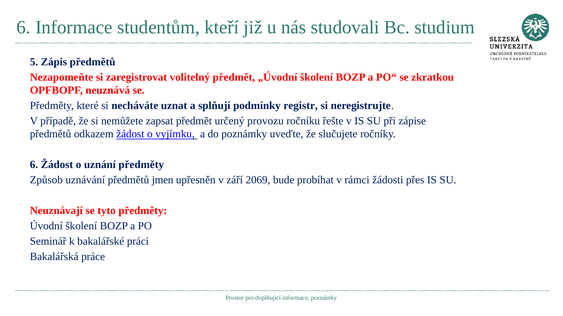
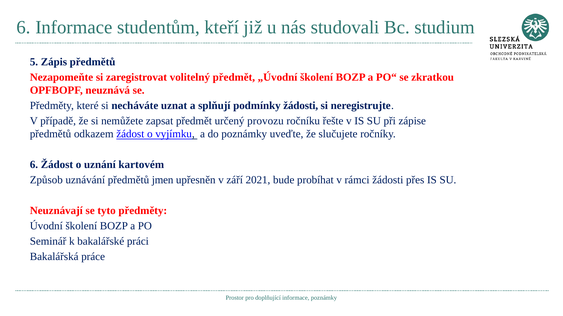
podmínky registr: registr -> žádosti
uznání předměty: předměty -> kartovém
2069: 2069 -> 2021
